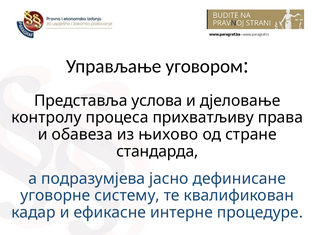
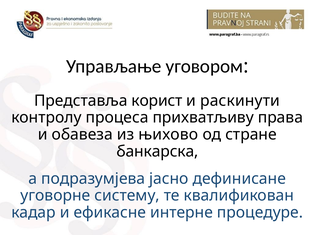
услова: услова -> корист
дјеловање: дјеловање -> раскинути
стандарда: стандарда -> банкарска
